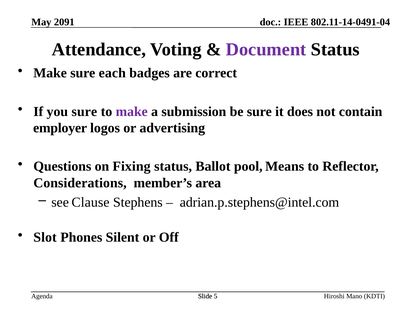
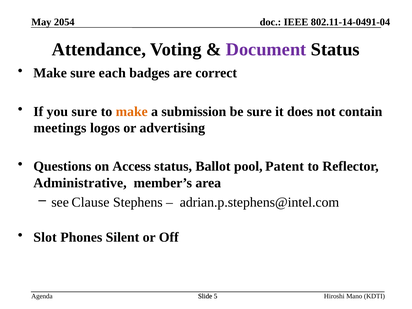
2091: 2091 -> 2054
make at (132, 112) colour: purple -> orange
employer: employer -> meetings
Fixing: Fixing -> Access
Means: Means -> Patent
Considerations: Considerations -> Administrative
